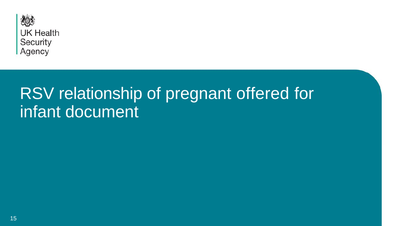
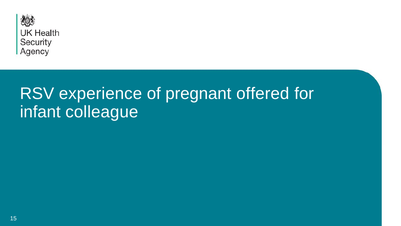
relationship: relationship -> experience
document: document -> colleague
